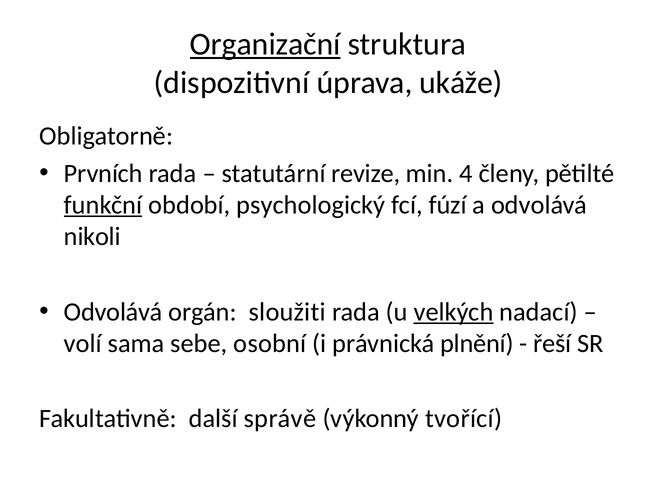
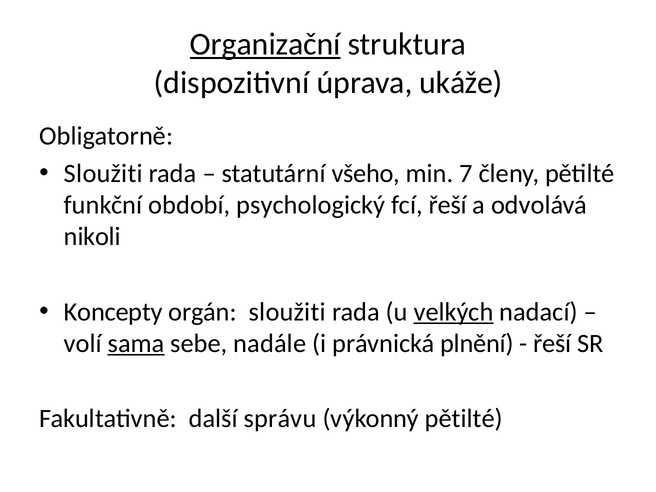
Prvních at (103, 173): Prvních -> Sloužiti
revize: revize -> všeho
4: 4 -> 7
funkční underline: present -> none
fcí fúzí: fúzí -> řeší
Odvolává at (113, 312): Odvolává -> Koncepty
sama underline: none -> present
osobní: osobní -> nadále
správě: správě -> správu
výkonný tvořící: tvořící -> pětilté
